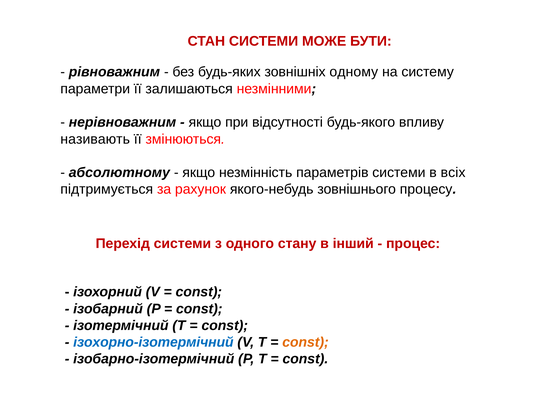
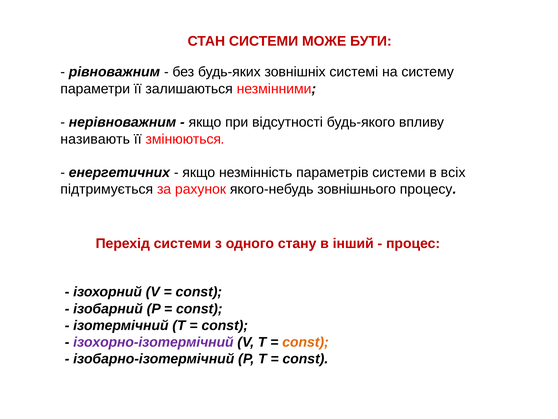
одному: одному -> системі
абсолютному: абсолютному -> енергетичних
ізохорно-ізотермічний colour: blue -> purple
